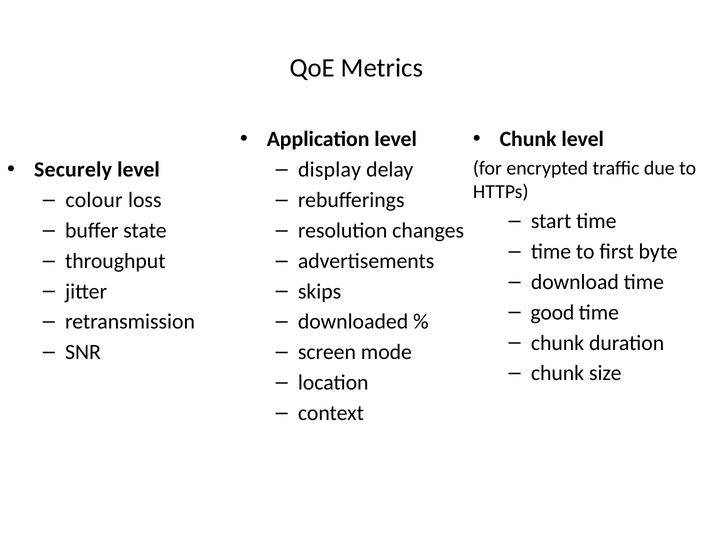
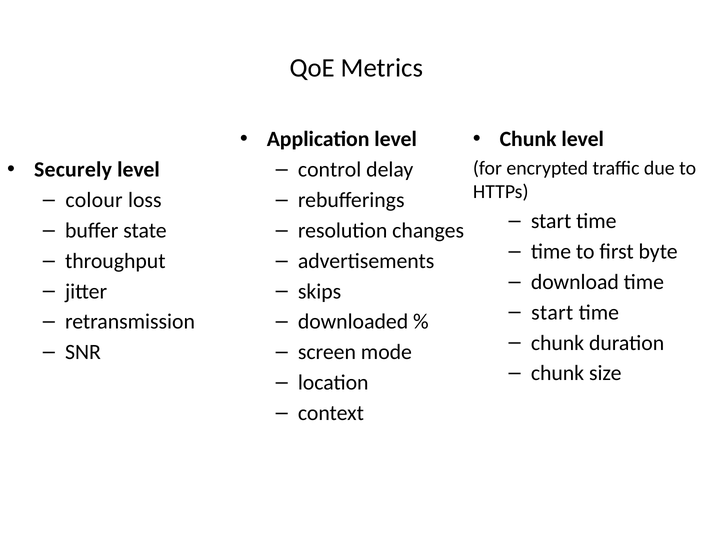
display: display -> control
good at (552, 313): good -> start
